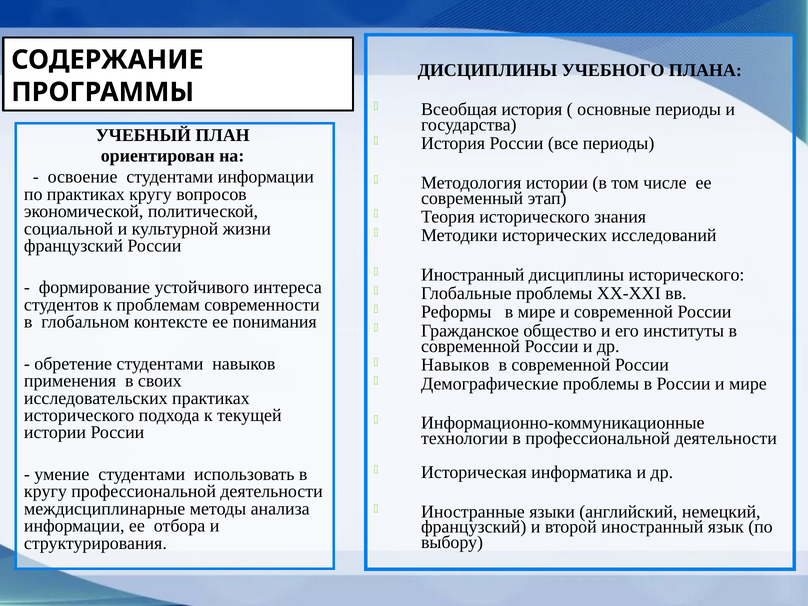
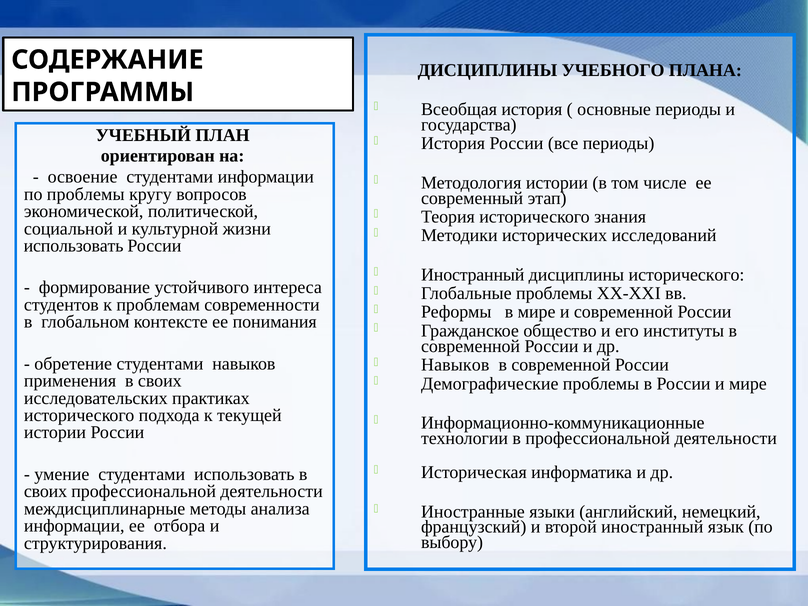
по практиках: практиках -> проблемы
французский at (73, 246): французский -> использовать
кругу at (45, 491): кругу -> своих
